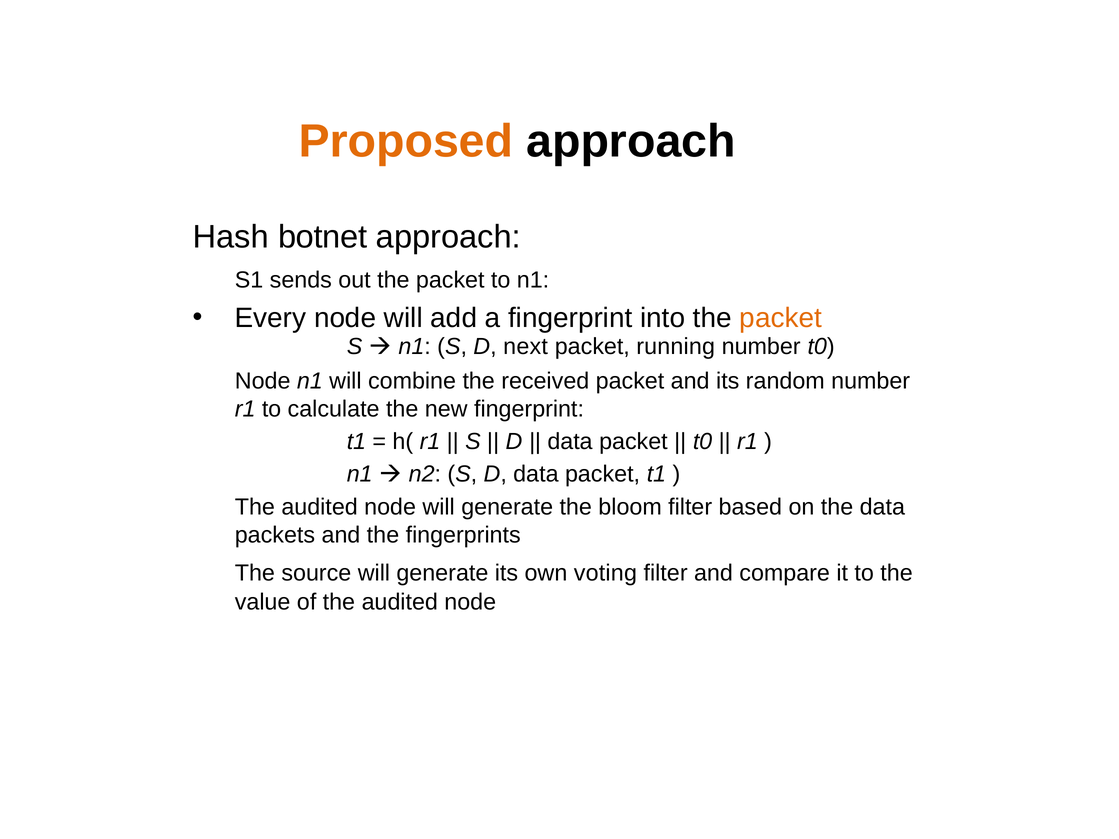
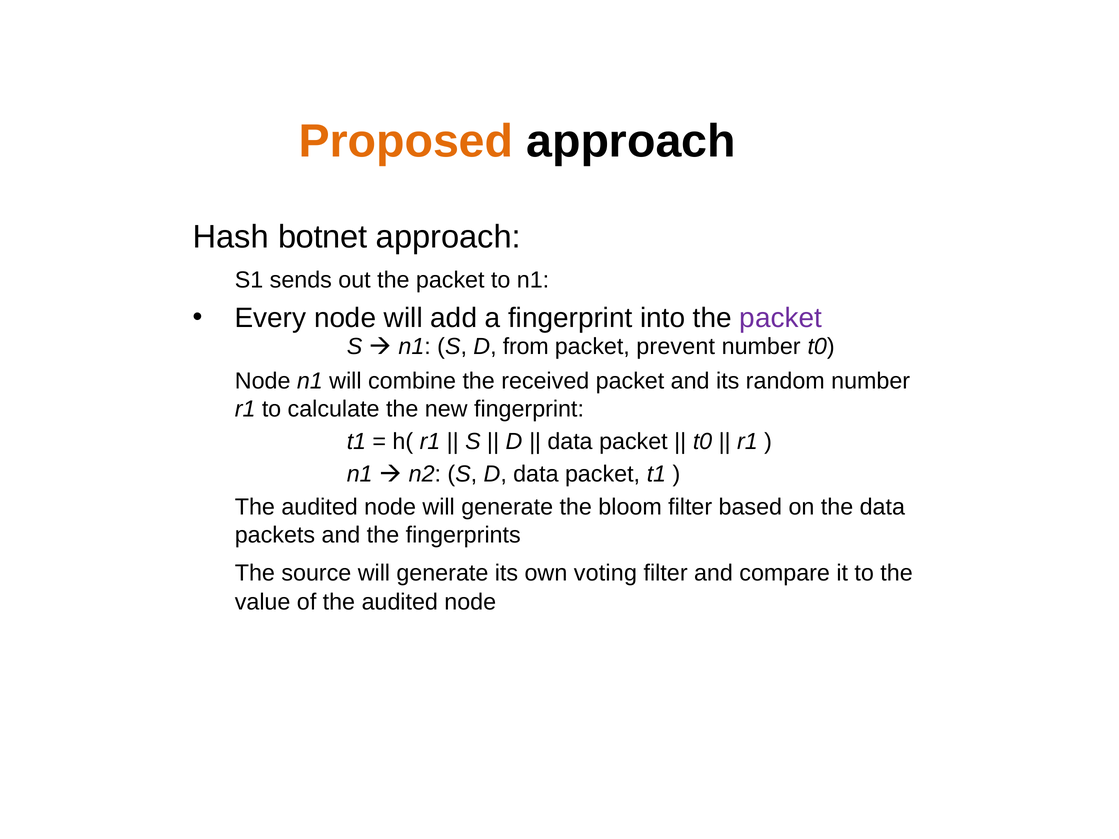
packet at (781, 318) colour: orange -> purple
next: next -> from
running: running -> prevent
